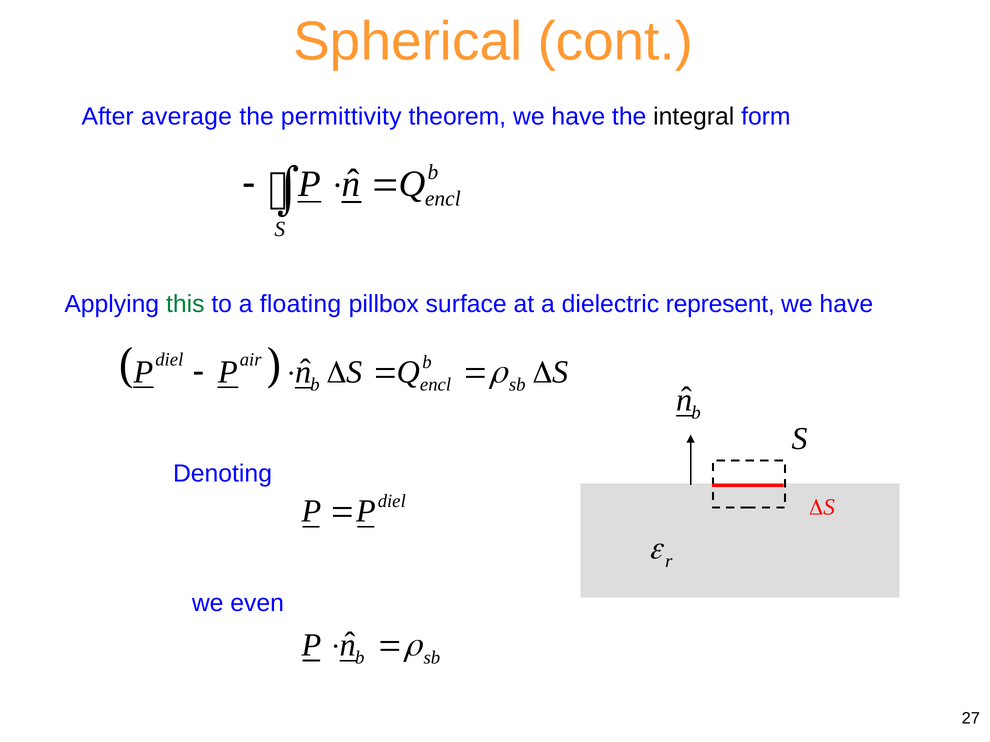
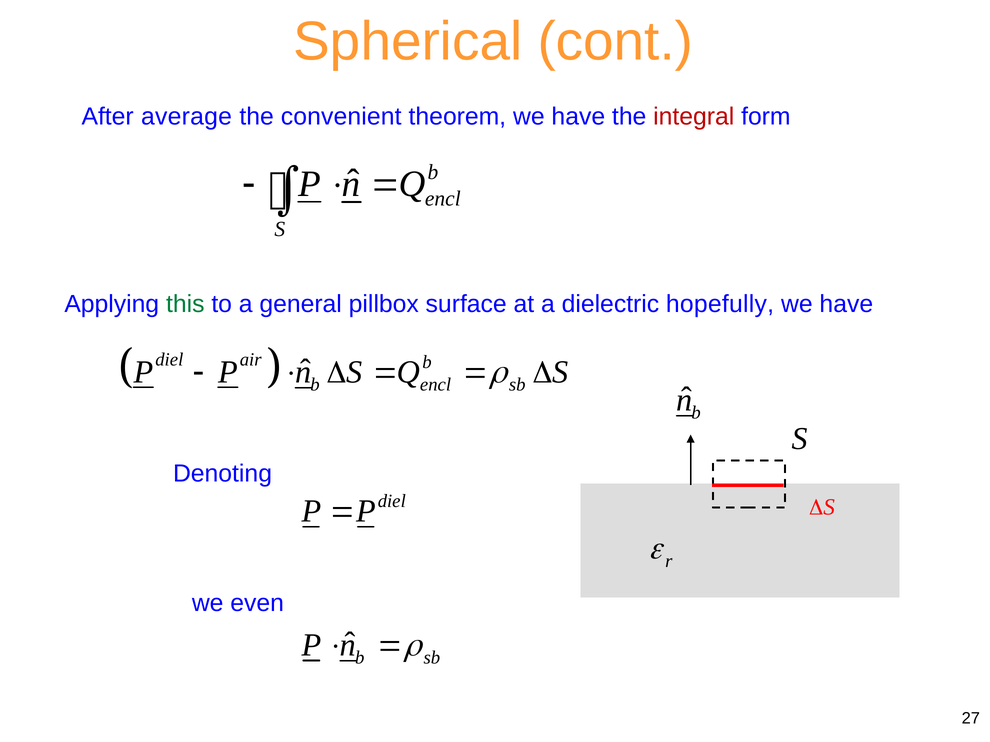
permittivity: permittivity -> convenient
integral colour: black -> red
floating: floating -> general
represent: represent -> hopefully
